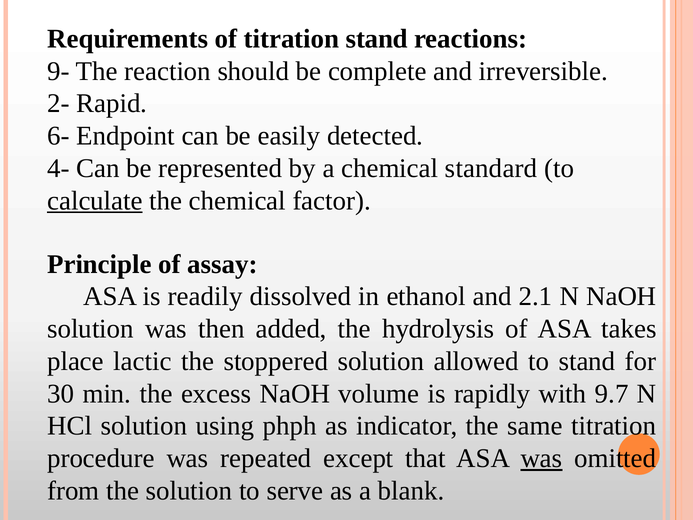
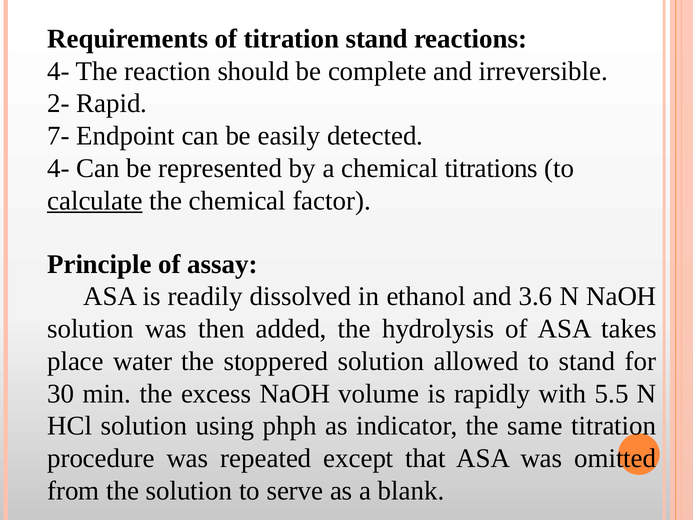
9- at (58, 71): 9- -> 4-
6-: 6- -> 7-
standard: standard -> titrations
2.1: 2.1 -> 3.6
lactic: lactic -> water
9.7: 9.7 -> 5.5
was at (541, 458) underline: present -> none
